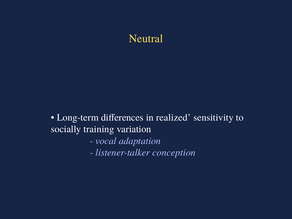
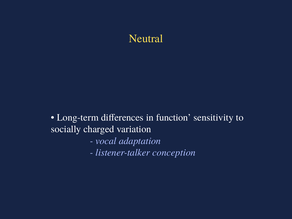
realized: realized -> function
training: training -> charged
